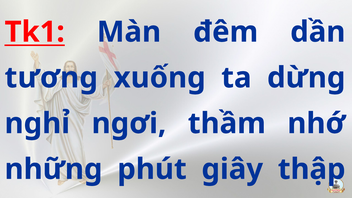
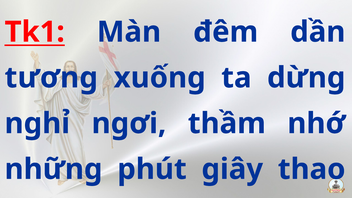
thập: thập -> thao
